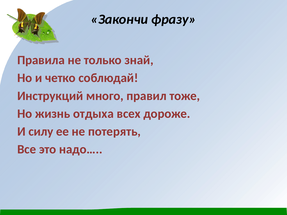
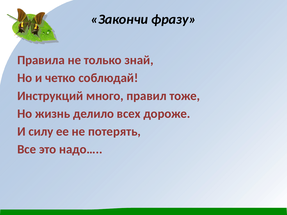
отдыха: отдыха -> делило
